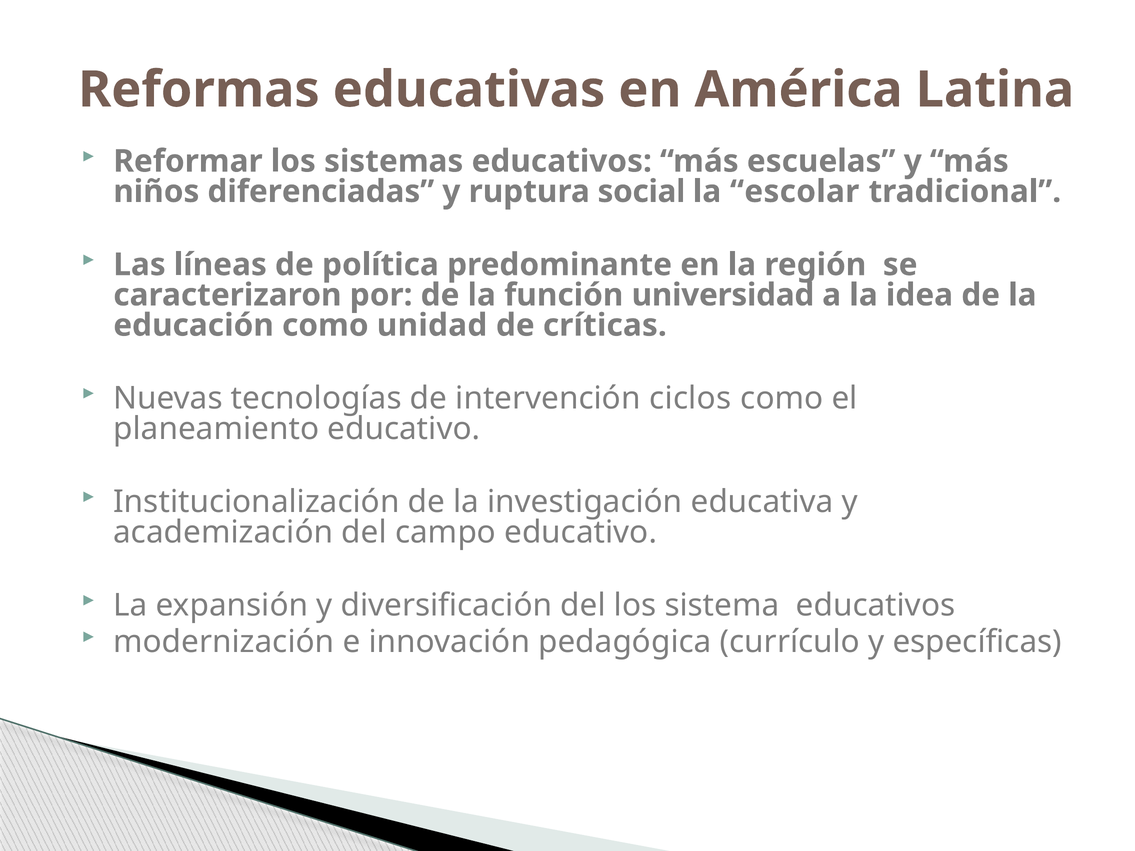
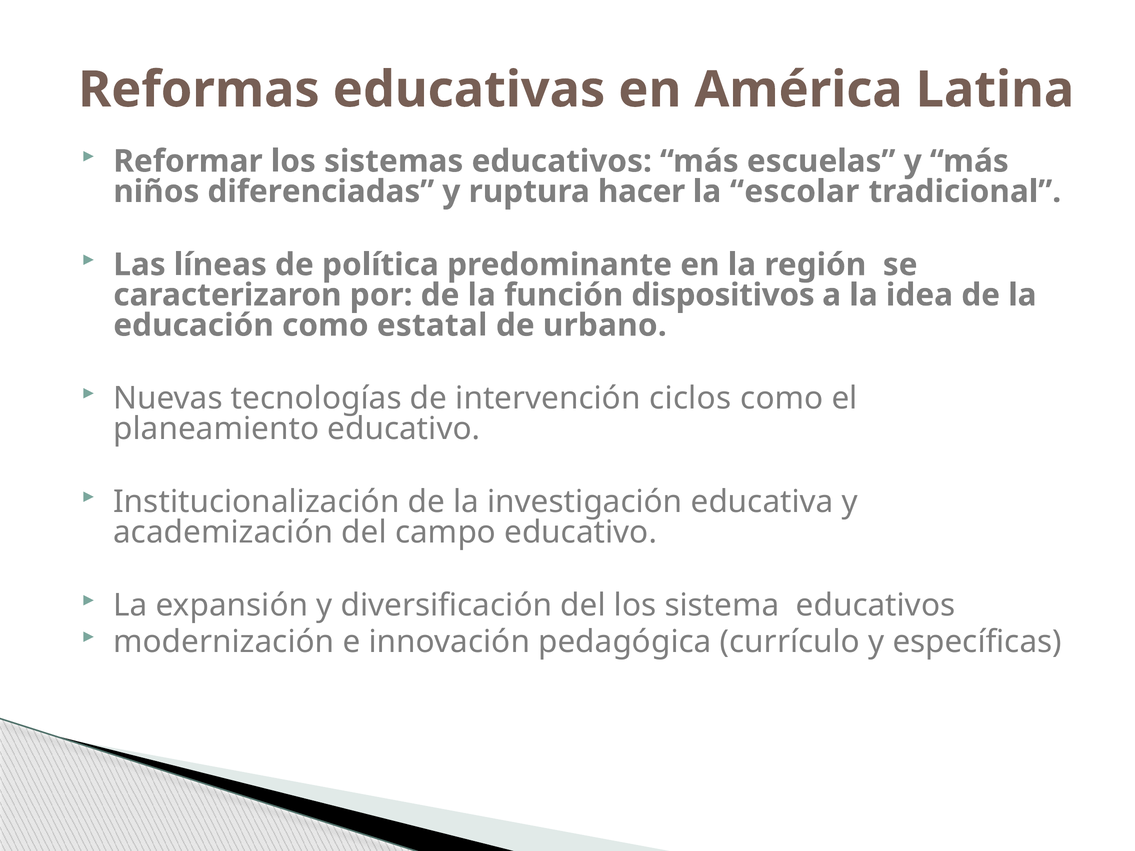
social: social -> hacer
universidad: universidad -> dispositivos
unidad: unidad -> estatal
críticas: críticas -> urbano
